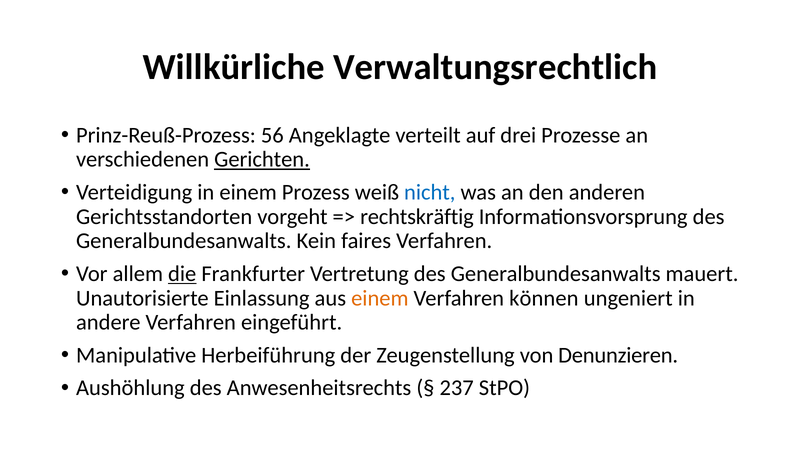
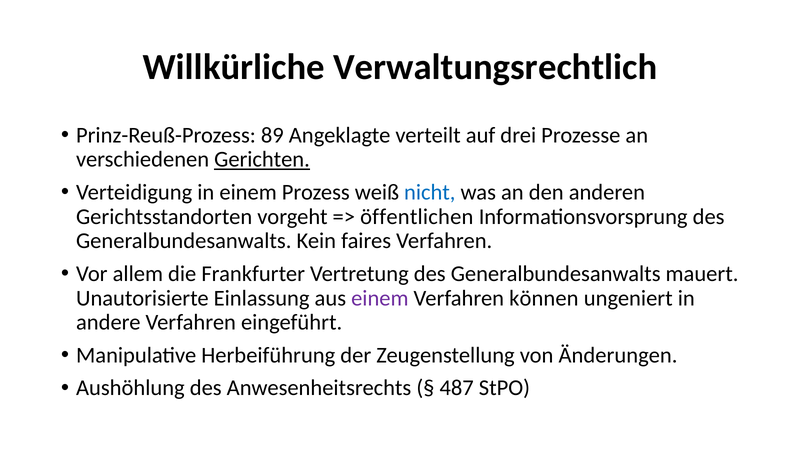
56: 56 -> 89
rechtskräftig: rechtskräftig -> öffentlichen
die underline: present -> none
einem at (380, 298) colour: orange -> purple
Denunzieren: Denunzieren -> Änderungen
237: 237 -> 487
